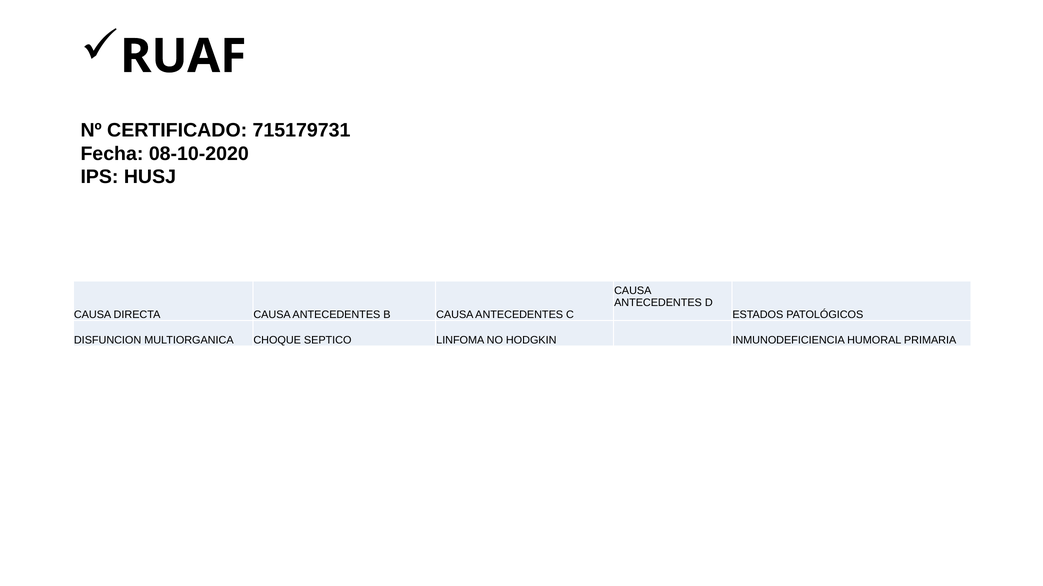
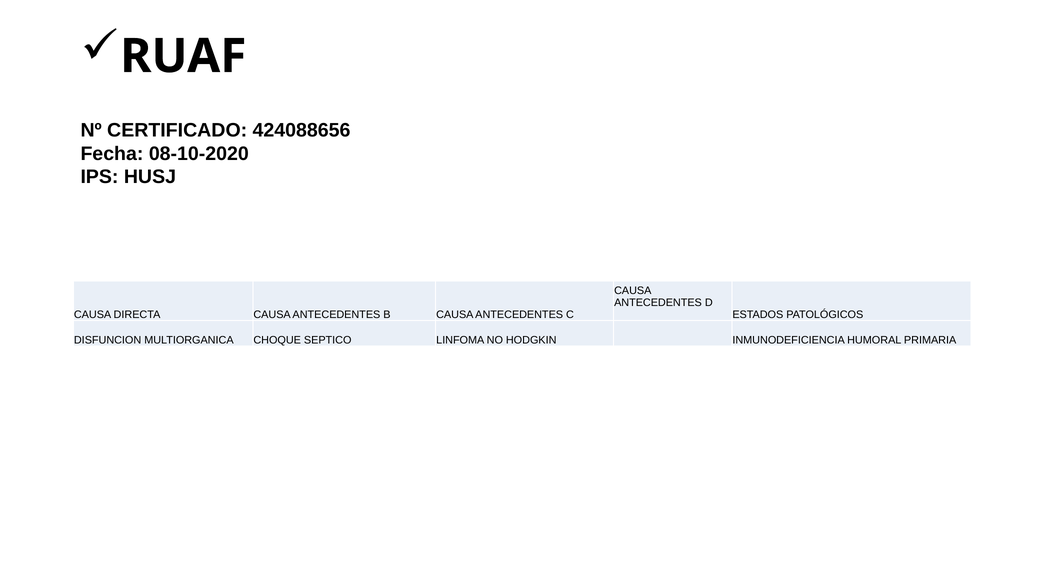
715179731: 715179731 -> 424088656
